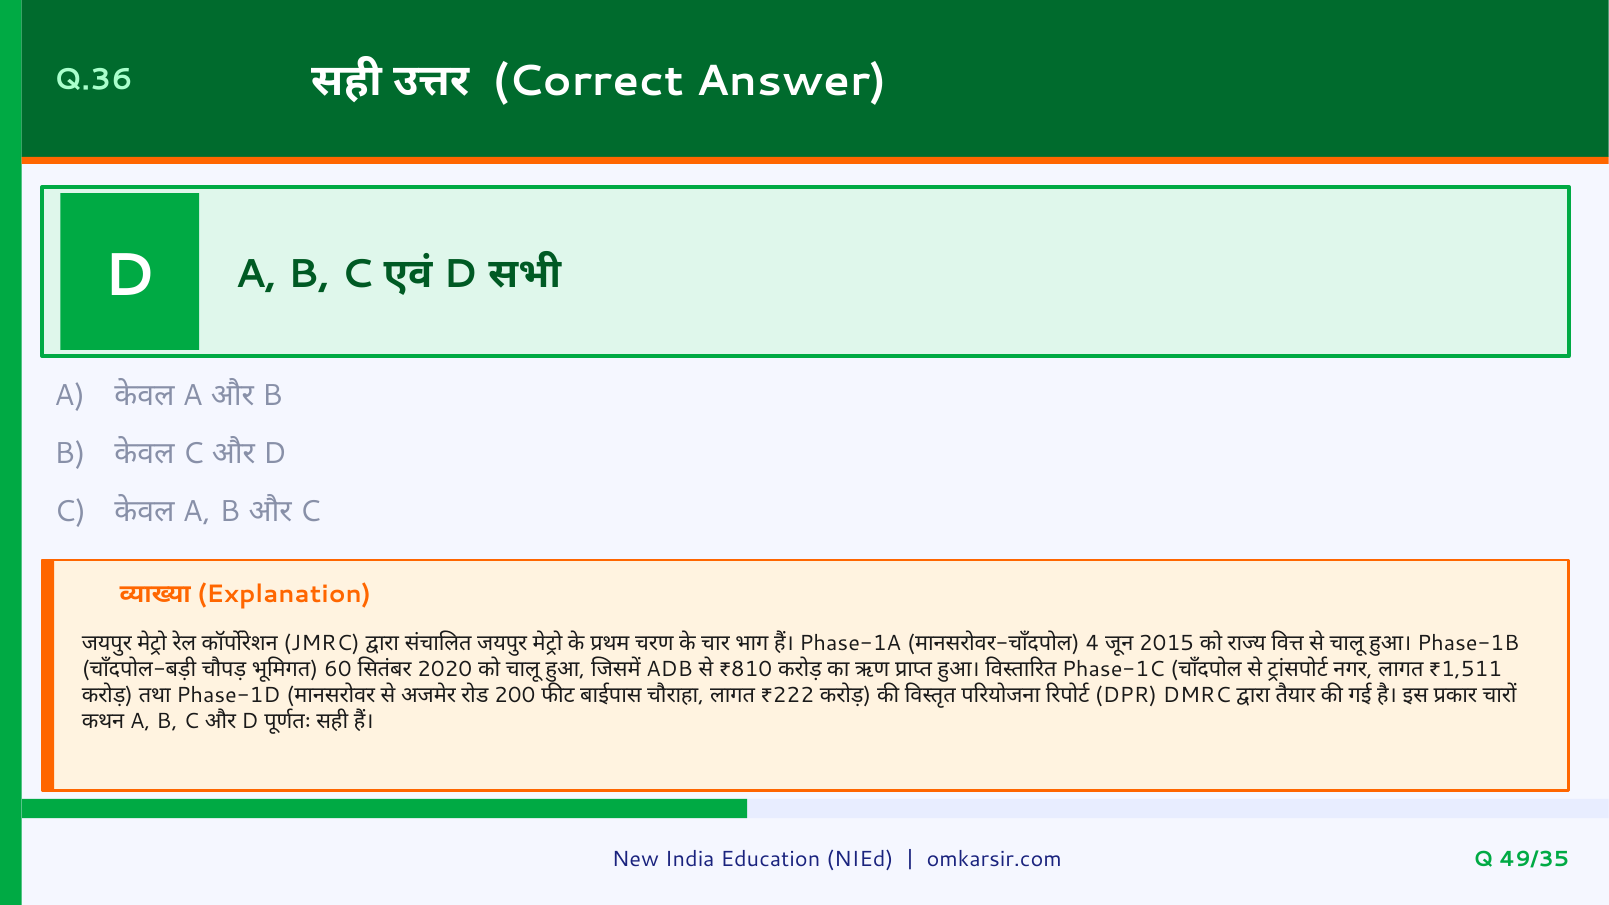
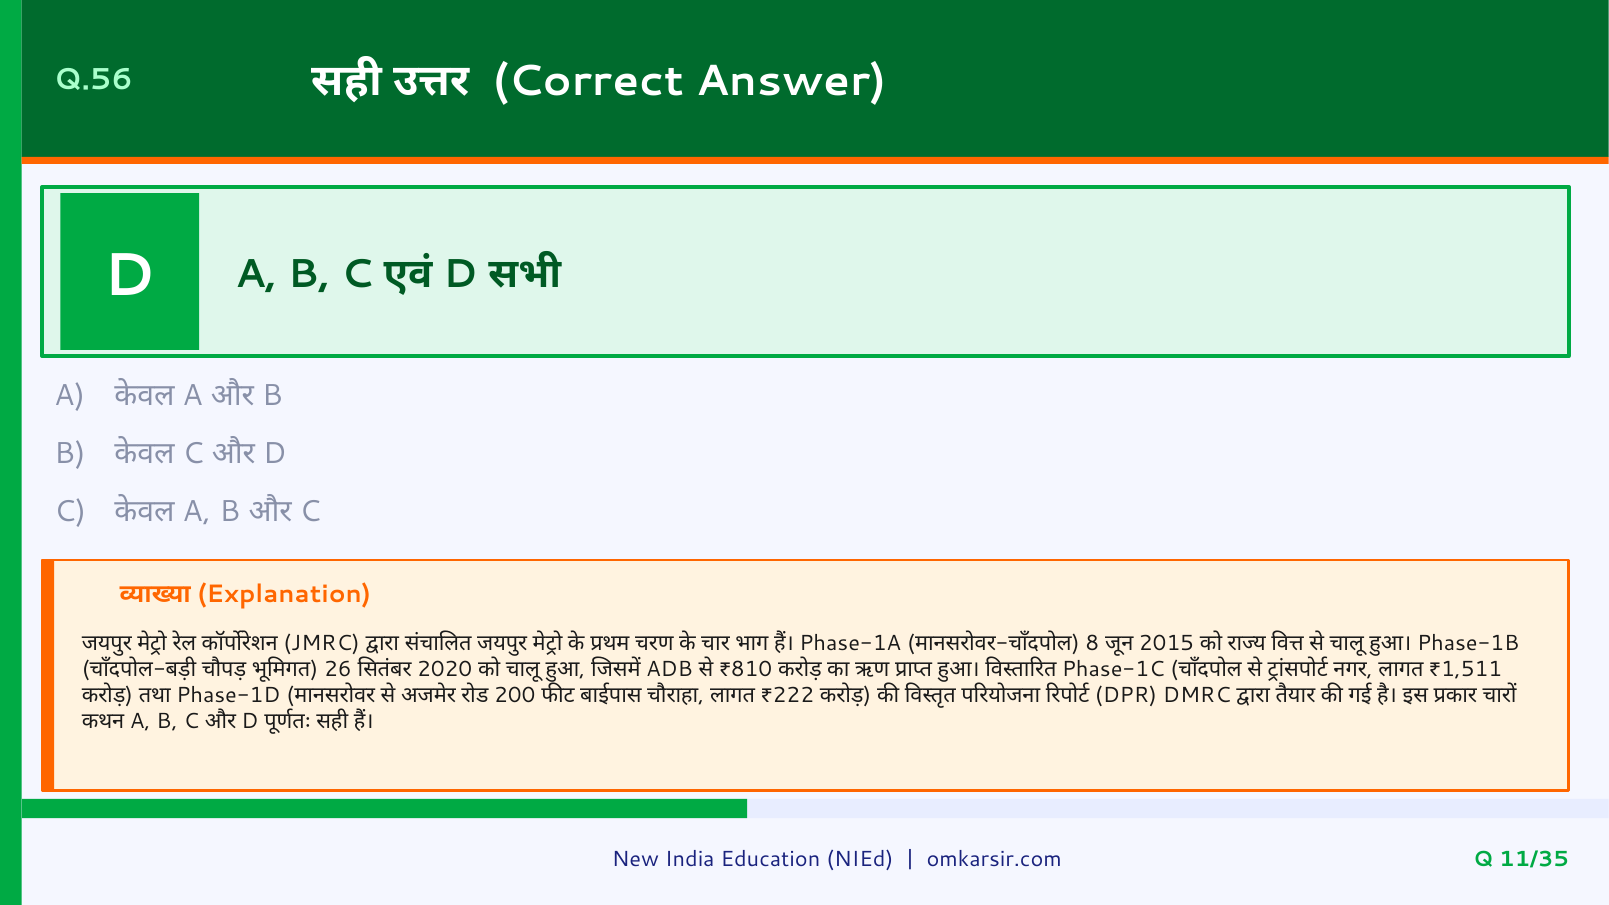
Q.36: Q.36 -> Q.56
4: 4 -> 8
60: 60 -> 26
49/35: 49/35 -> 11/35
